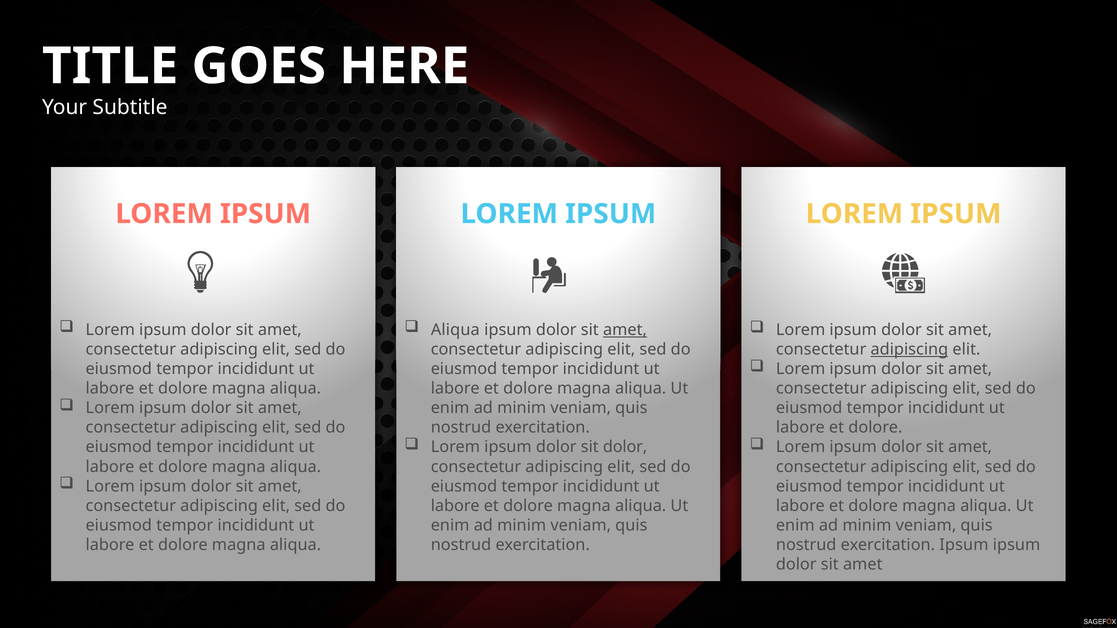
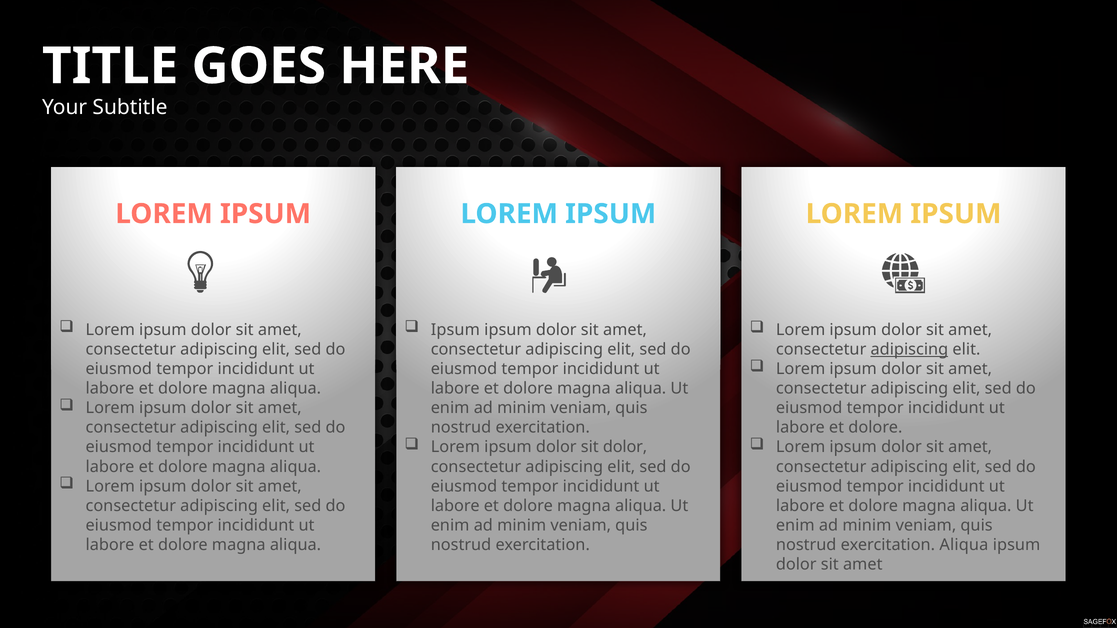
Aliqua at (455, 330): Aliqua -> Ipsum
amet at (625, 330) underline: present -> none
exercitation Ipsum: Ipsum -> Aliqua
